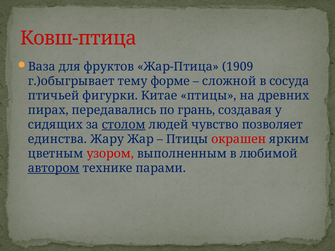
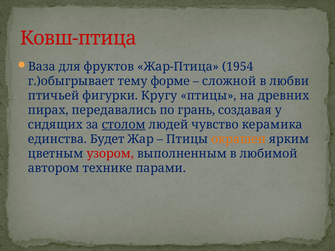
1909: 1909 -> 1954
сосуда: сосуда -> любви
Китае: Китае -> Кругу
позволяет: позволяет -> керамика
Жару: Жару -> Будет
окрашен colour: red -> orange
автором underline: present -> none
